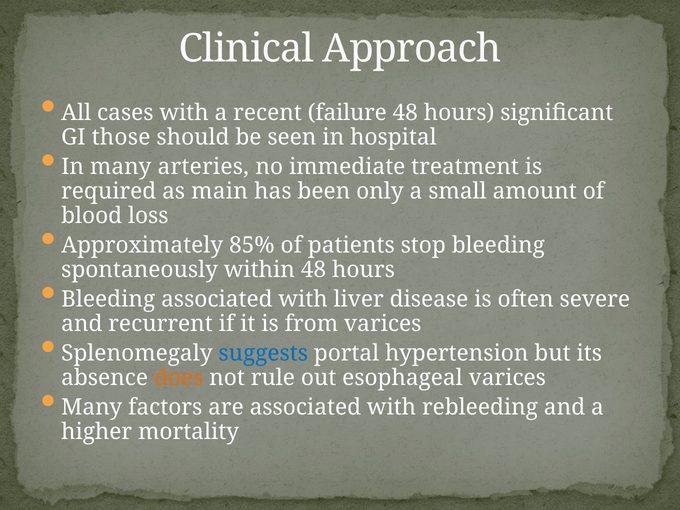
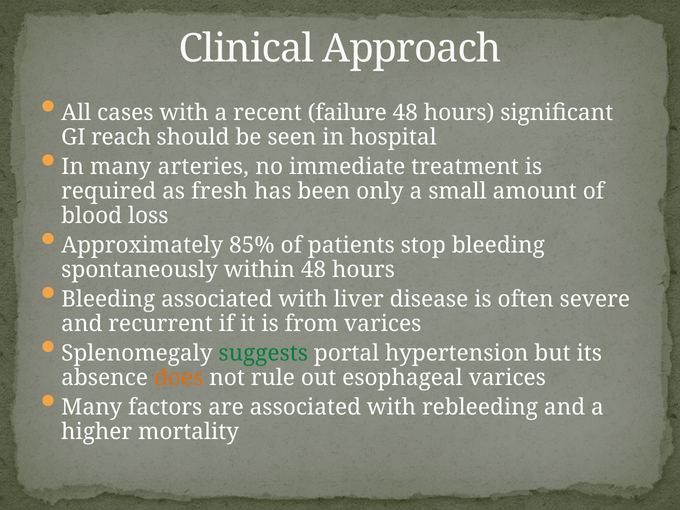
those: those -> reach
main: main -> fresh
suggests colour: blue -> green
